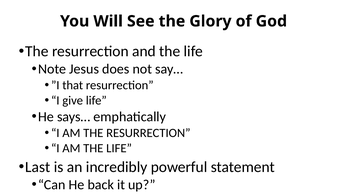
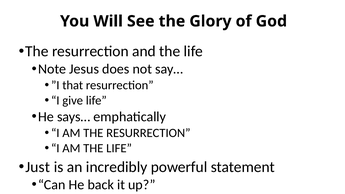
Last: Last -> Just
